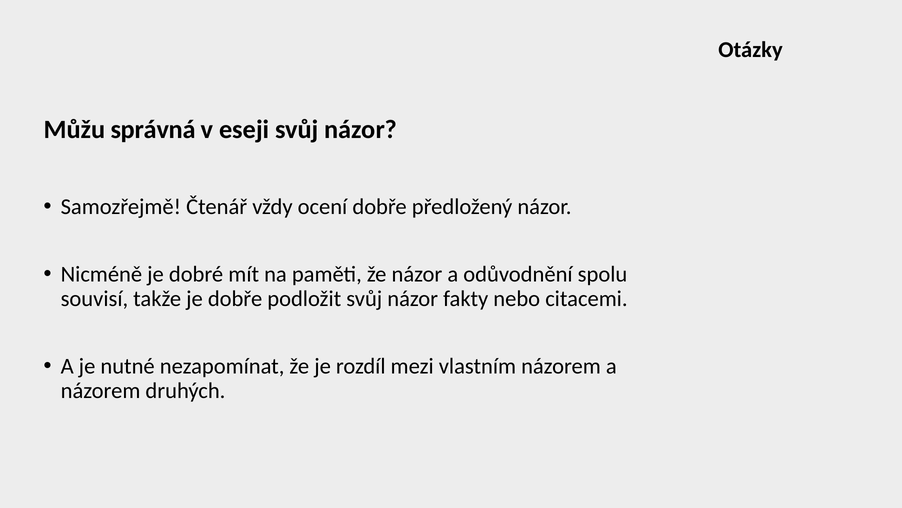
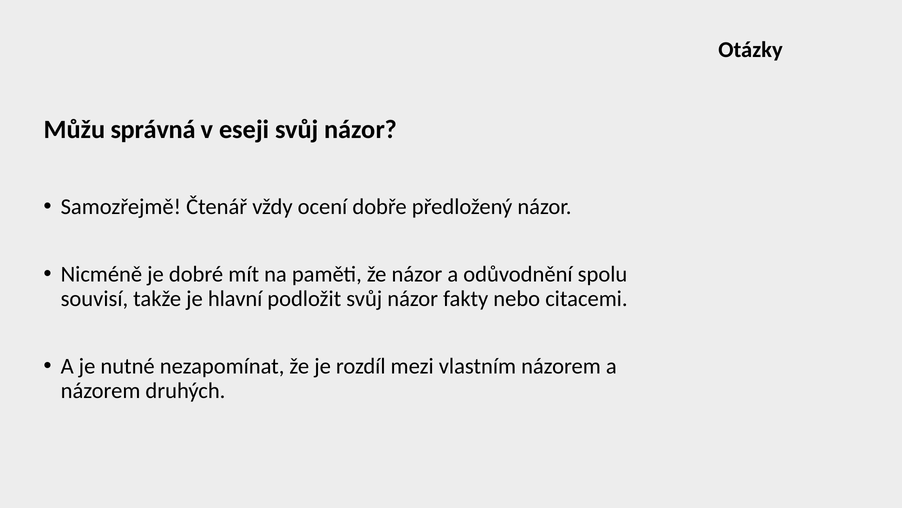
je dobře: dobře -> hlavní
